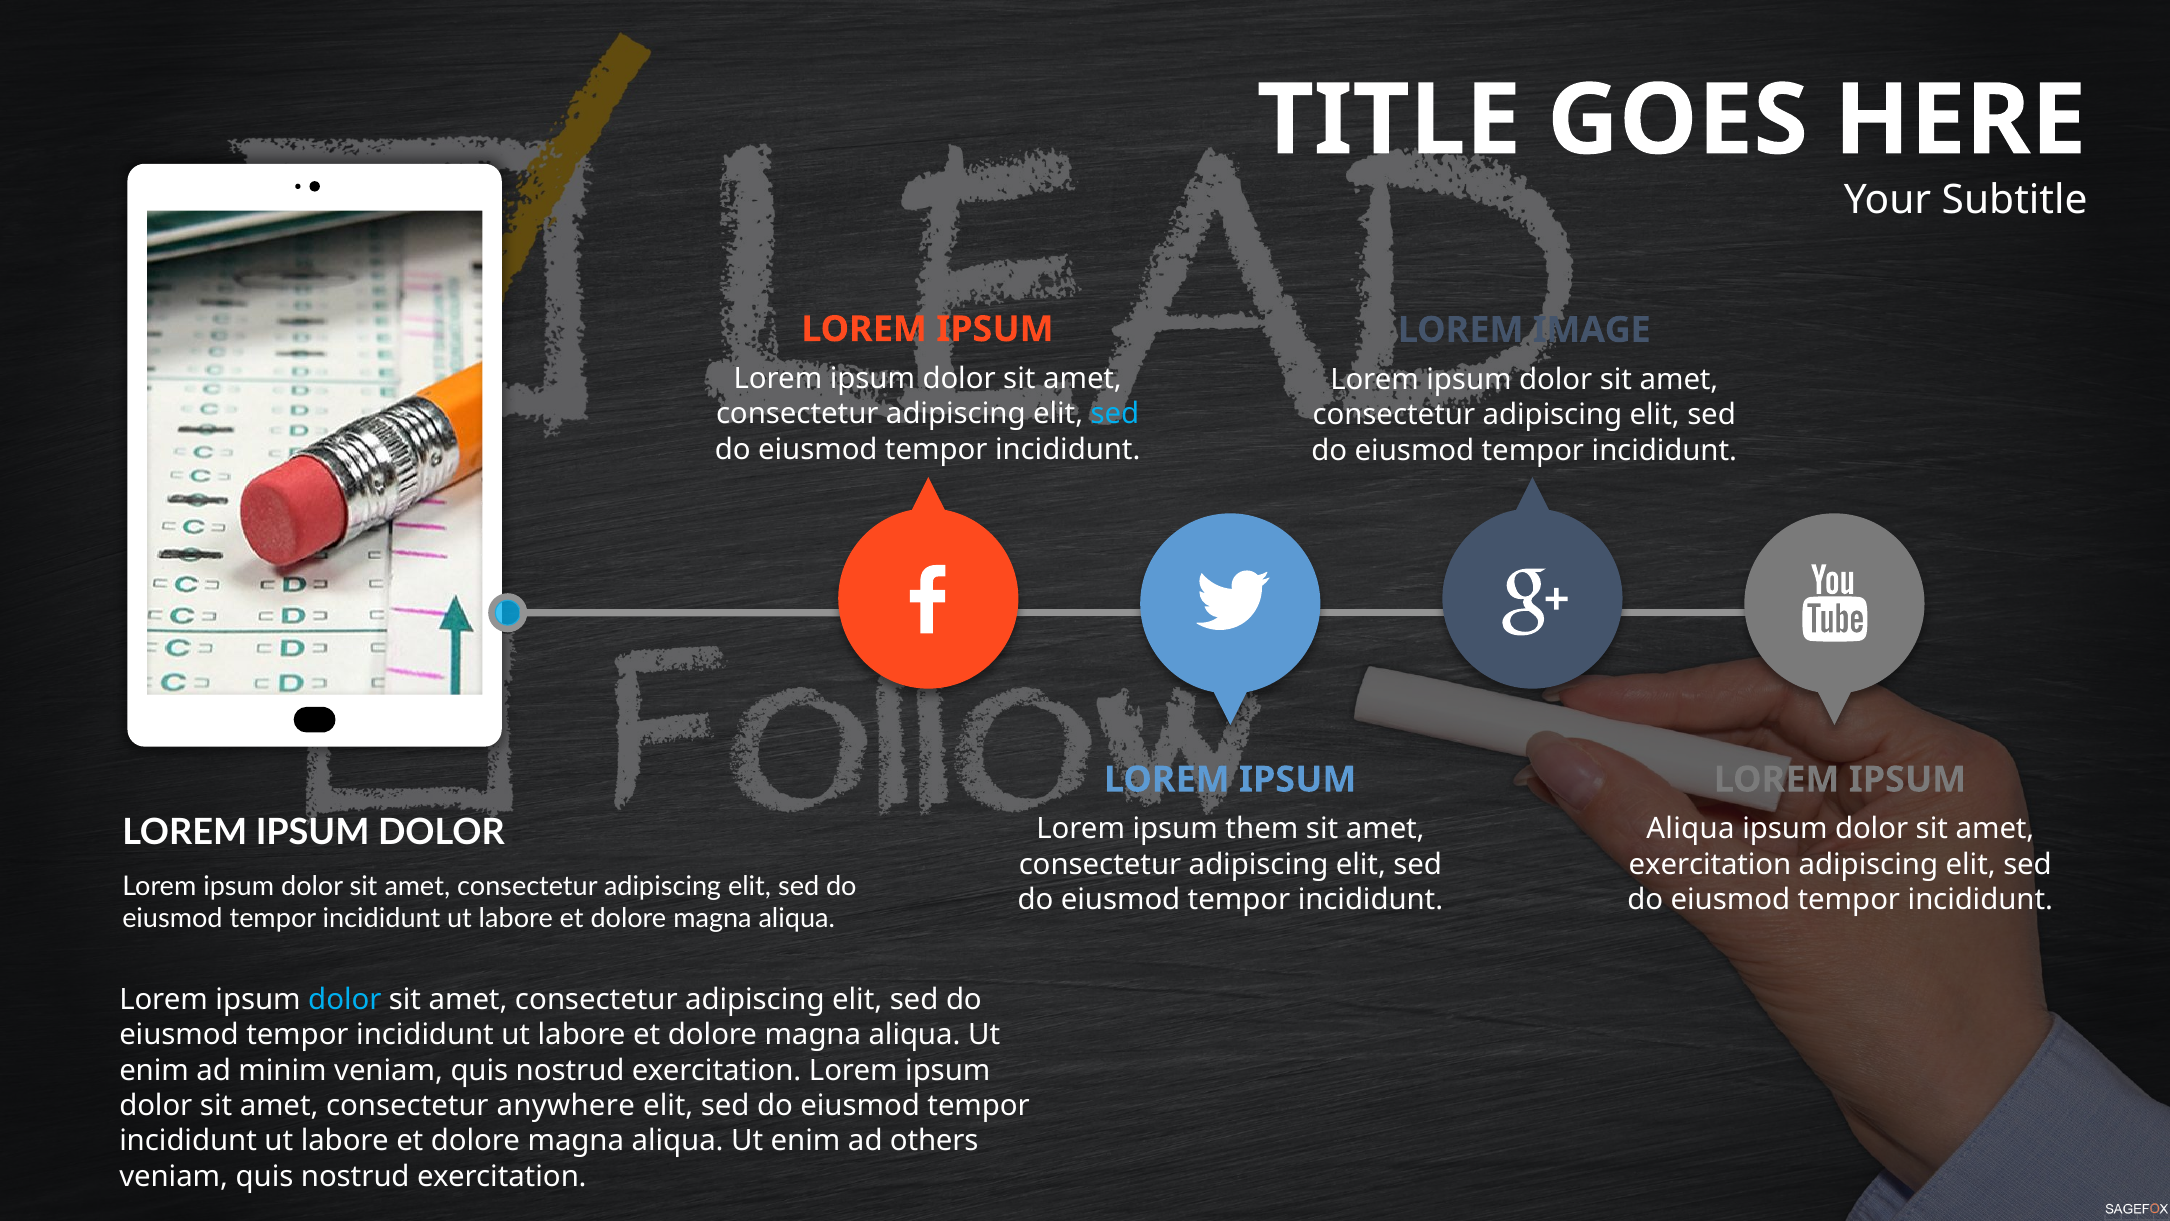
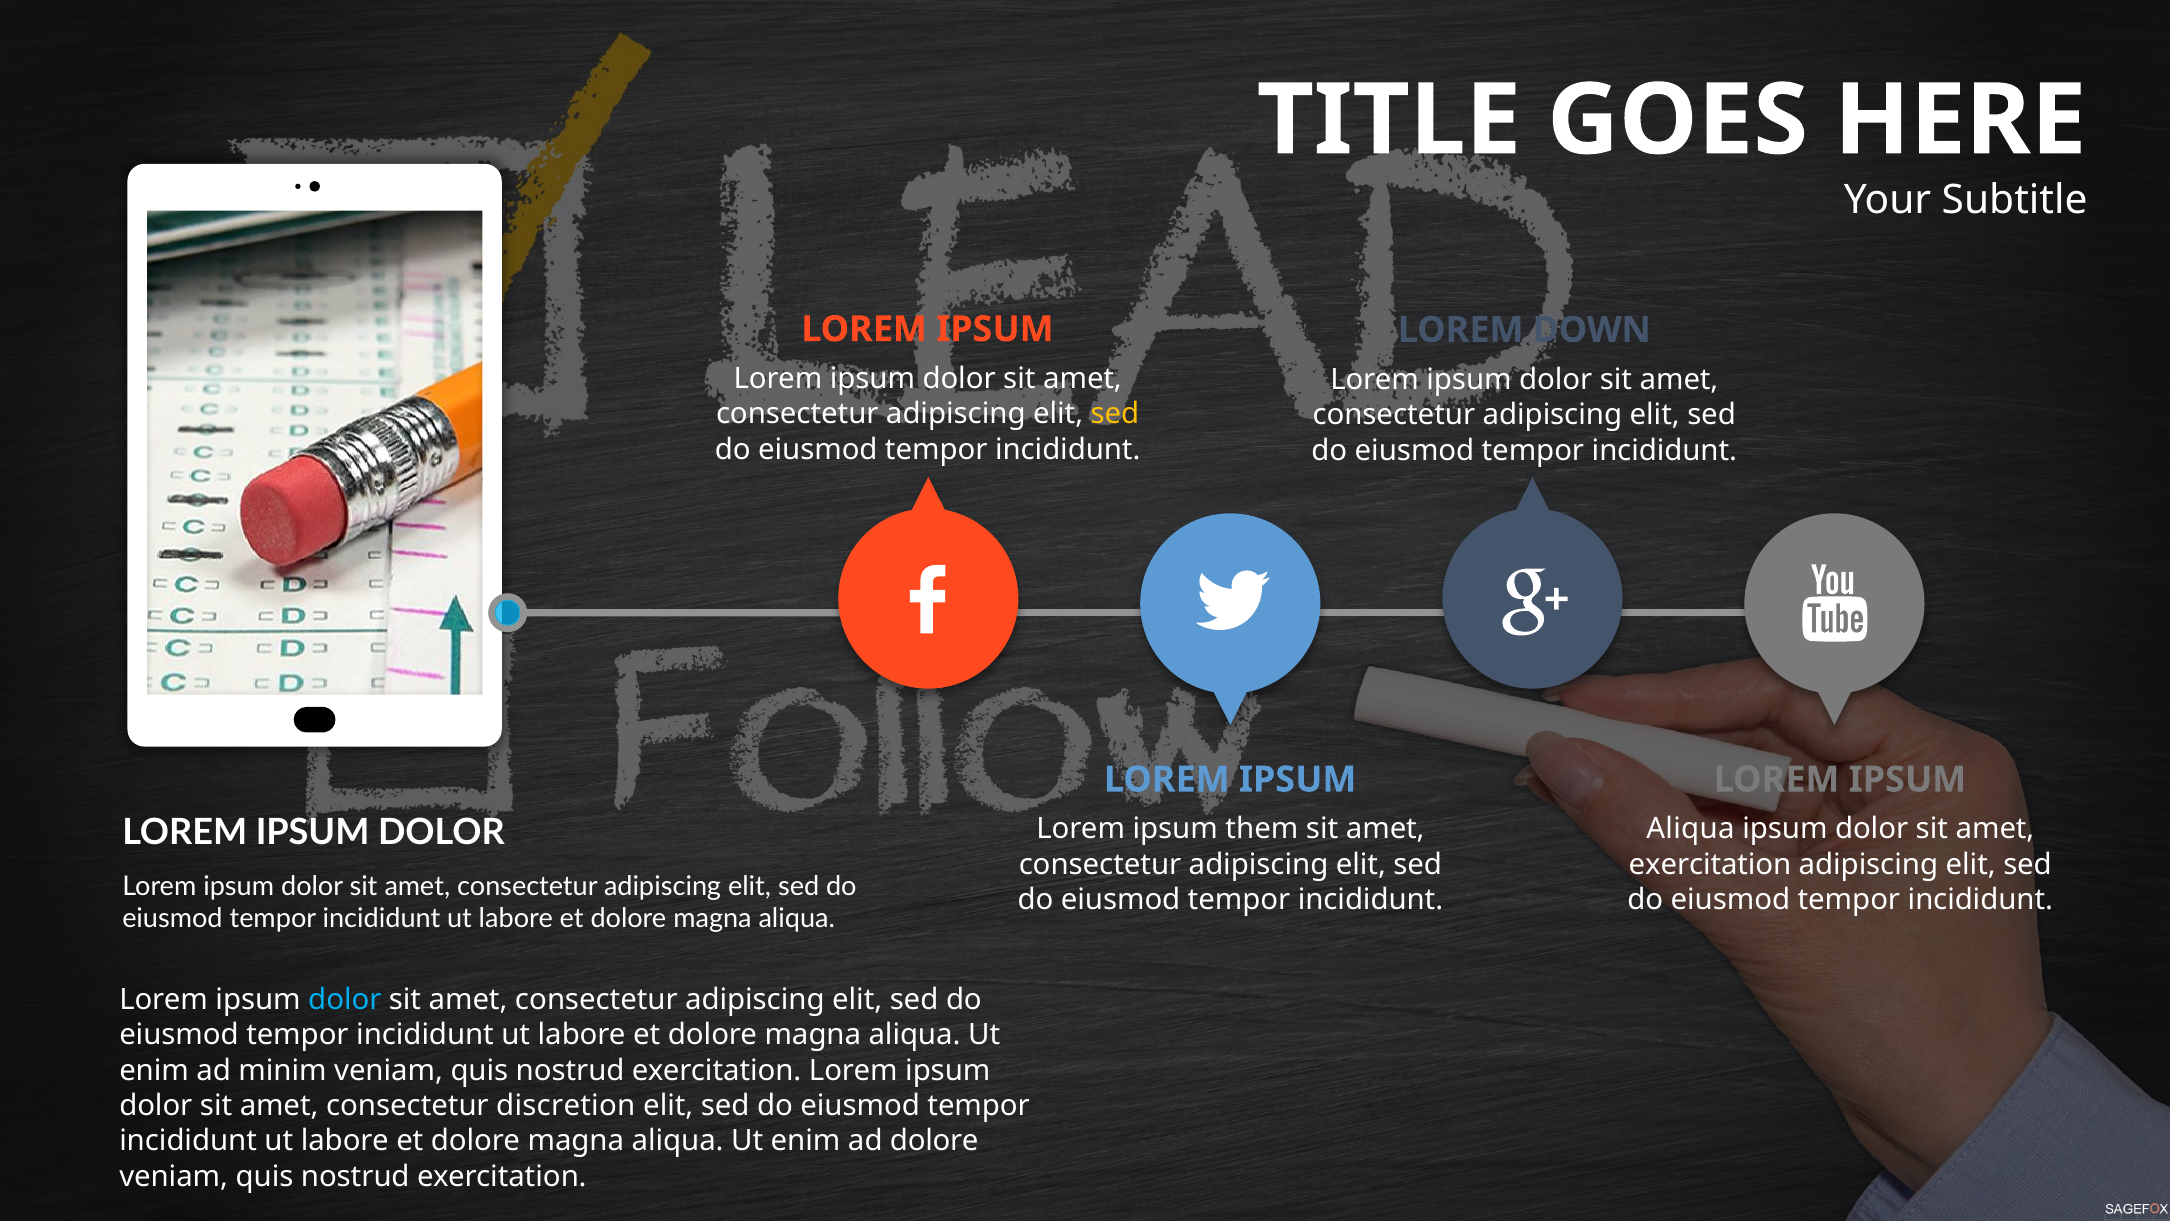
IMAGE: IMAGE -> DOWN
sed at (1115, 414) colour: light blue -> yellow
anywhere: anywhere -> discretion
ad others: others -> dolore
